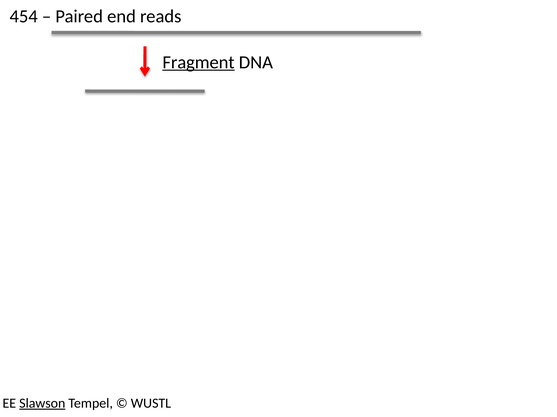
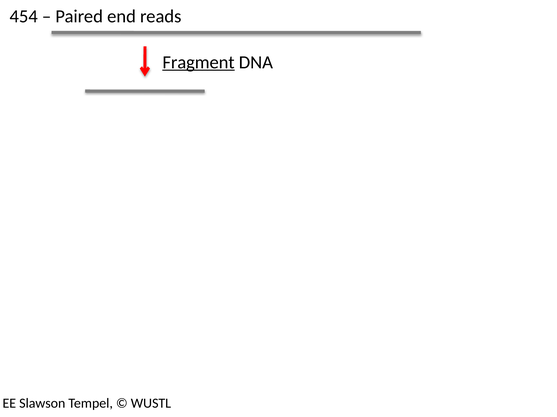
Slawson underline: present -> none
